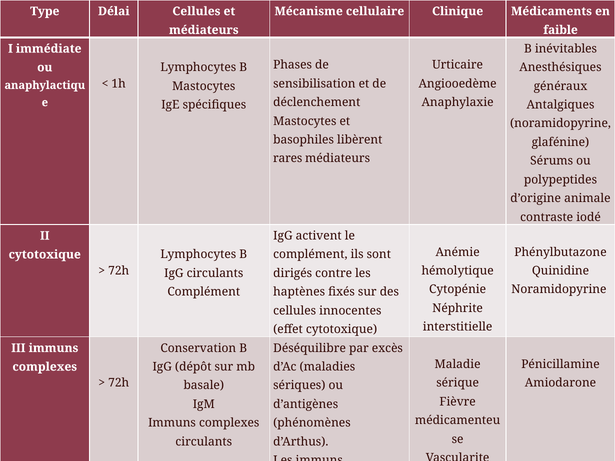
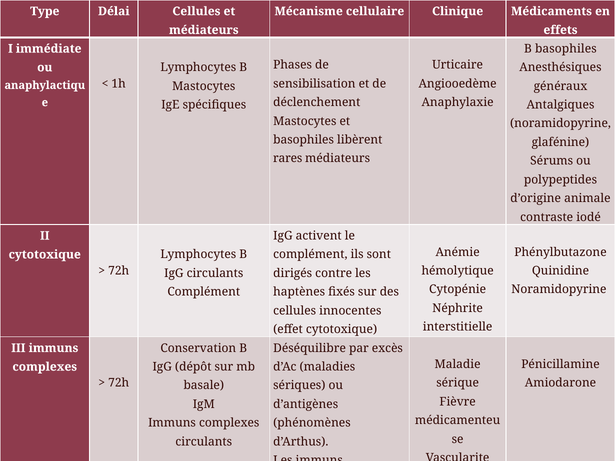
faible: faible -> effets
B inévitables: inévitables -> basophiles
